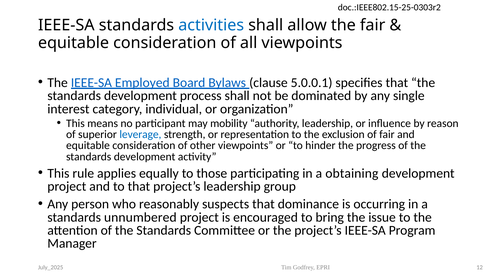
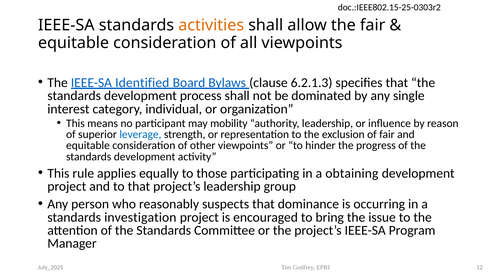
activities colour: blue -> orange
Employed: Employed -> Identified
5.0.0.1: 5.0.0.1 -> 6.2.1.3
unnumbered: unnumbered -> investigation
